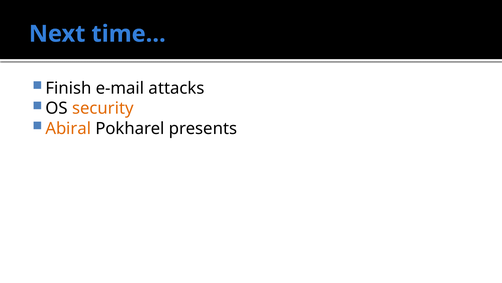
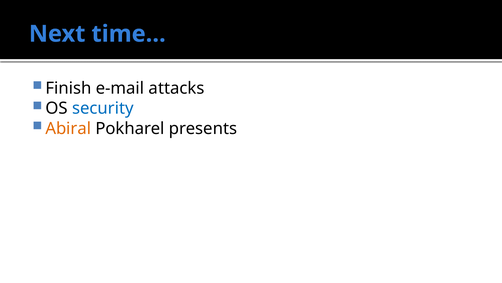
security colour: orange -> blue
